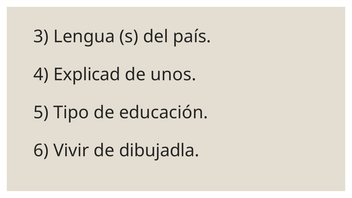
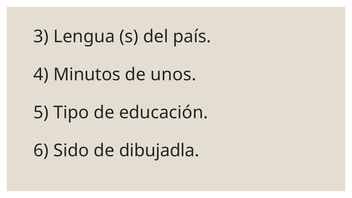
Explicad: Explicad -> Minutos
Vivir: Vivir -> Sido
